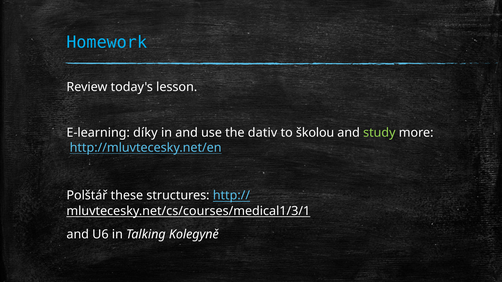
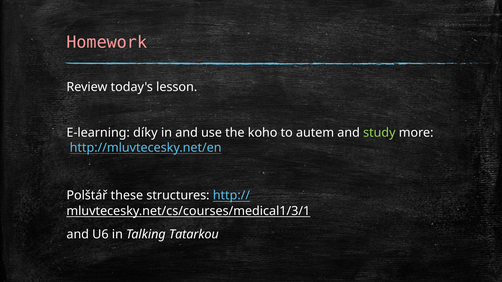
Homework colour: light blue -> pink
dativ: dativ -> koho
školou: školou -> autem
Kolegyně: Kolegyně -> Tatarkou
